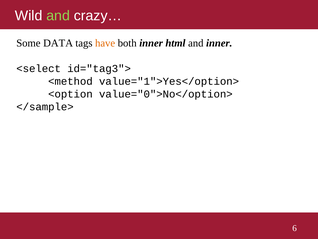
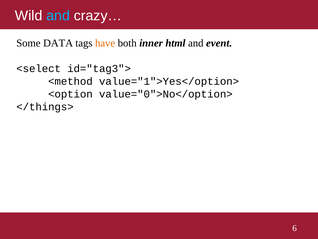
and at (58, 16) colour: light green -> light blue
and inner: inner -> event
</sample>: </sample> -> </things>
